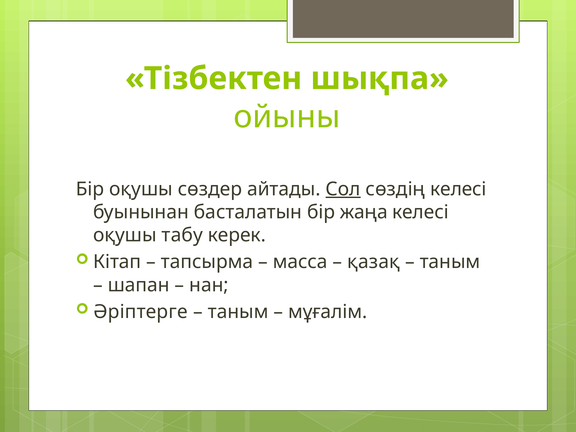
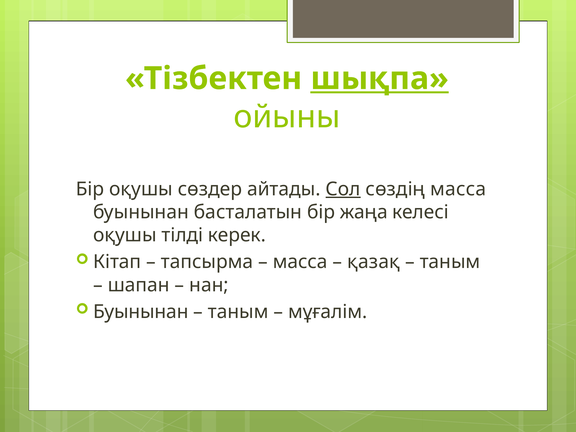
шықпа underline: none -> present
сөздің келесі: келесі -> масса
табу: табу -> тілді
Әріптерге at (141, 312): Әріптерге -> Буынынан
